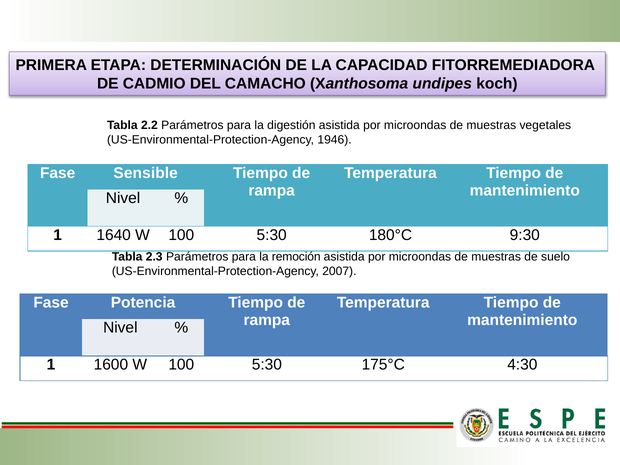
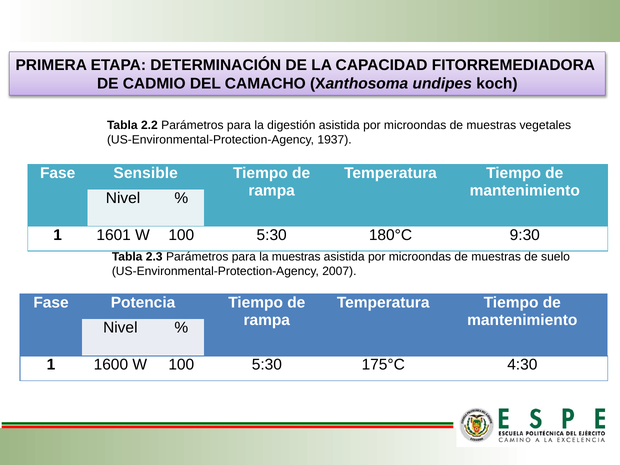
1946: 1946 -> 1937
1640: 1640 -> 1601
la remoción: remoción -> muestras
